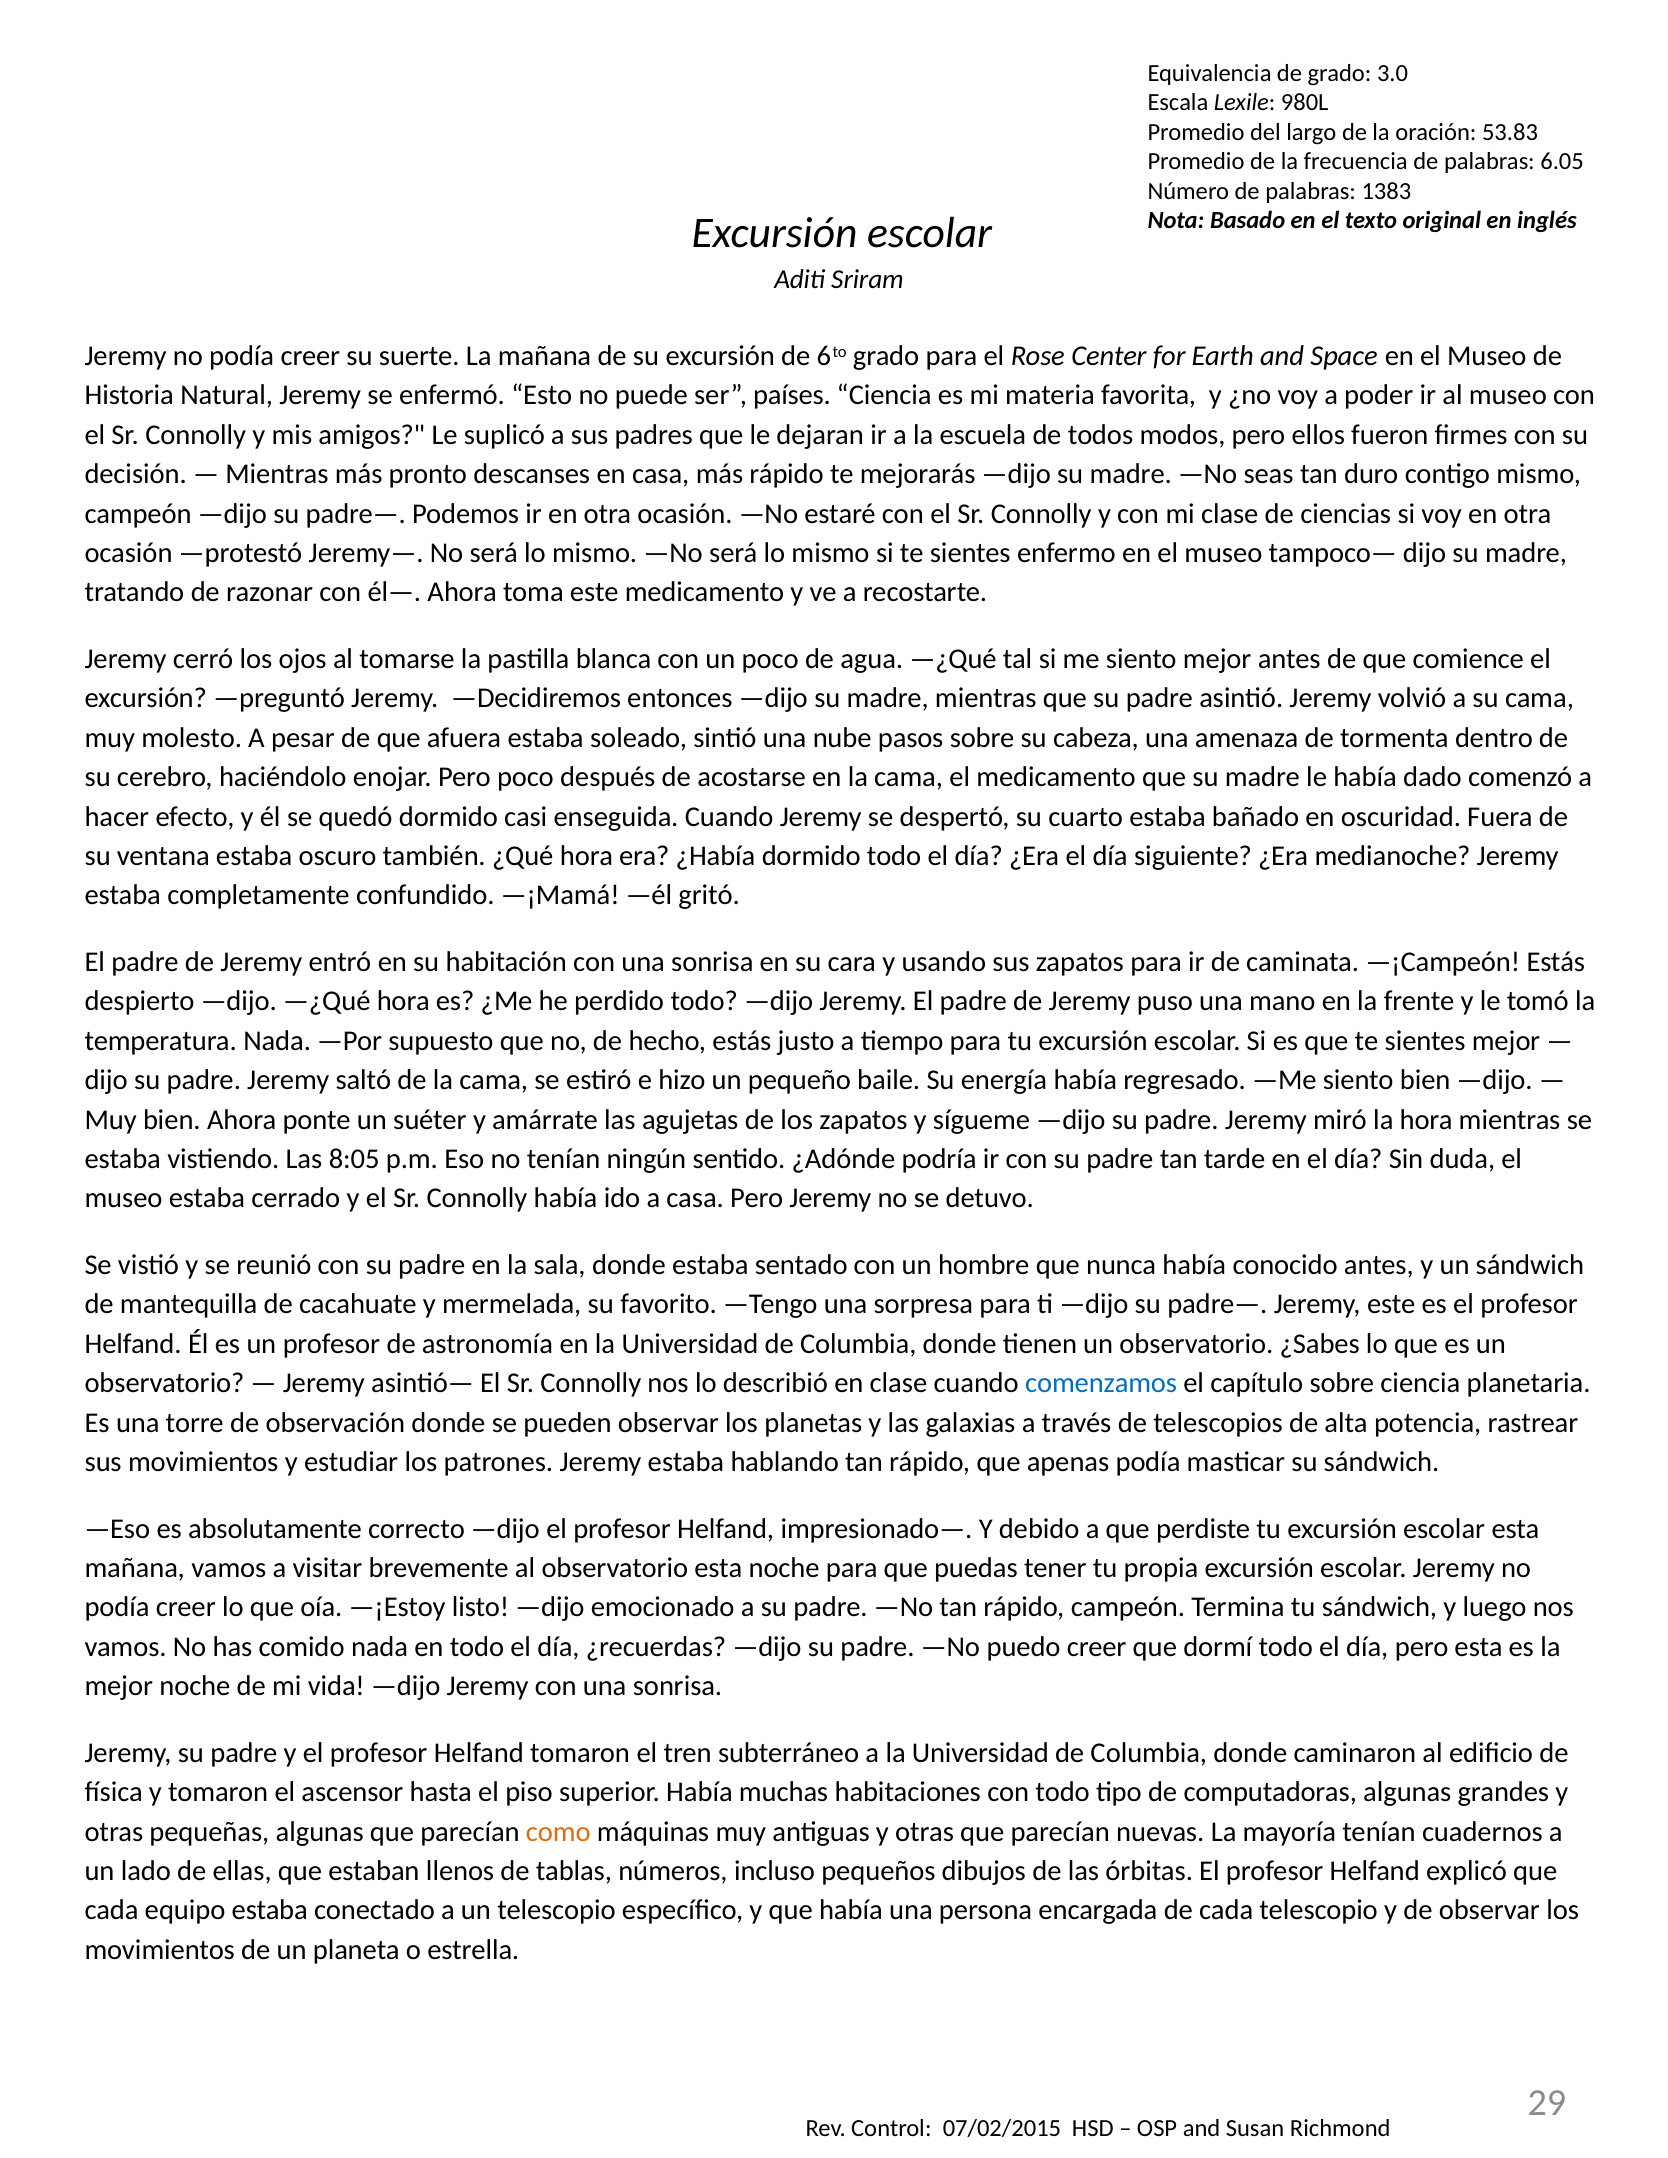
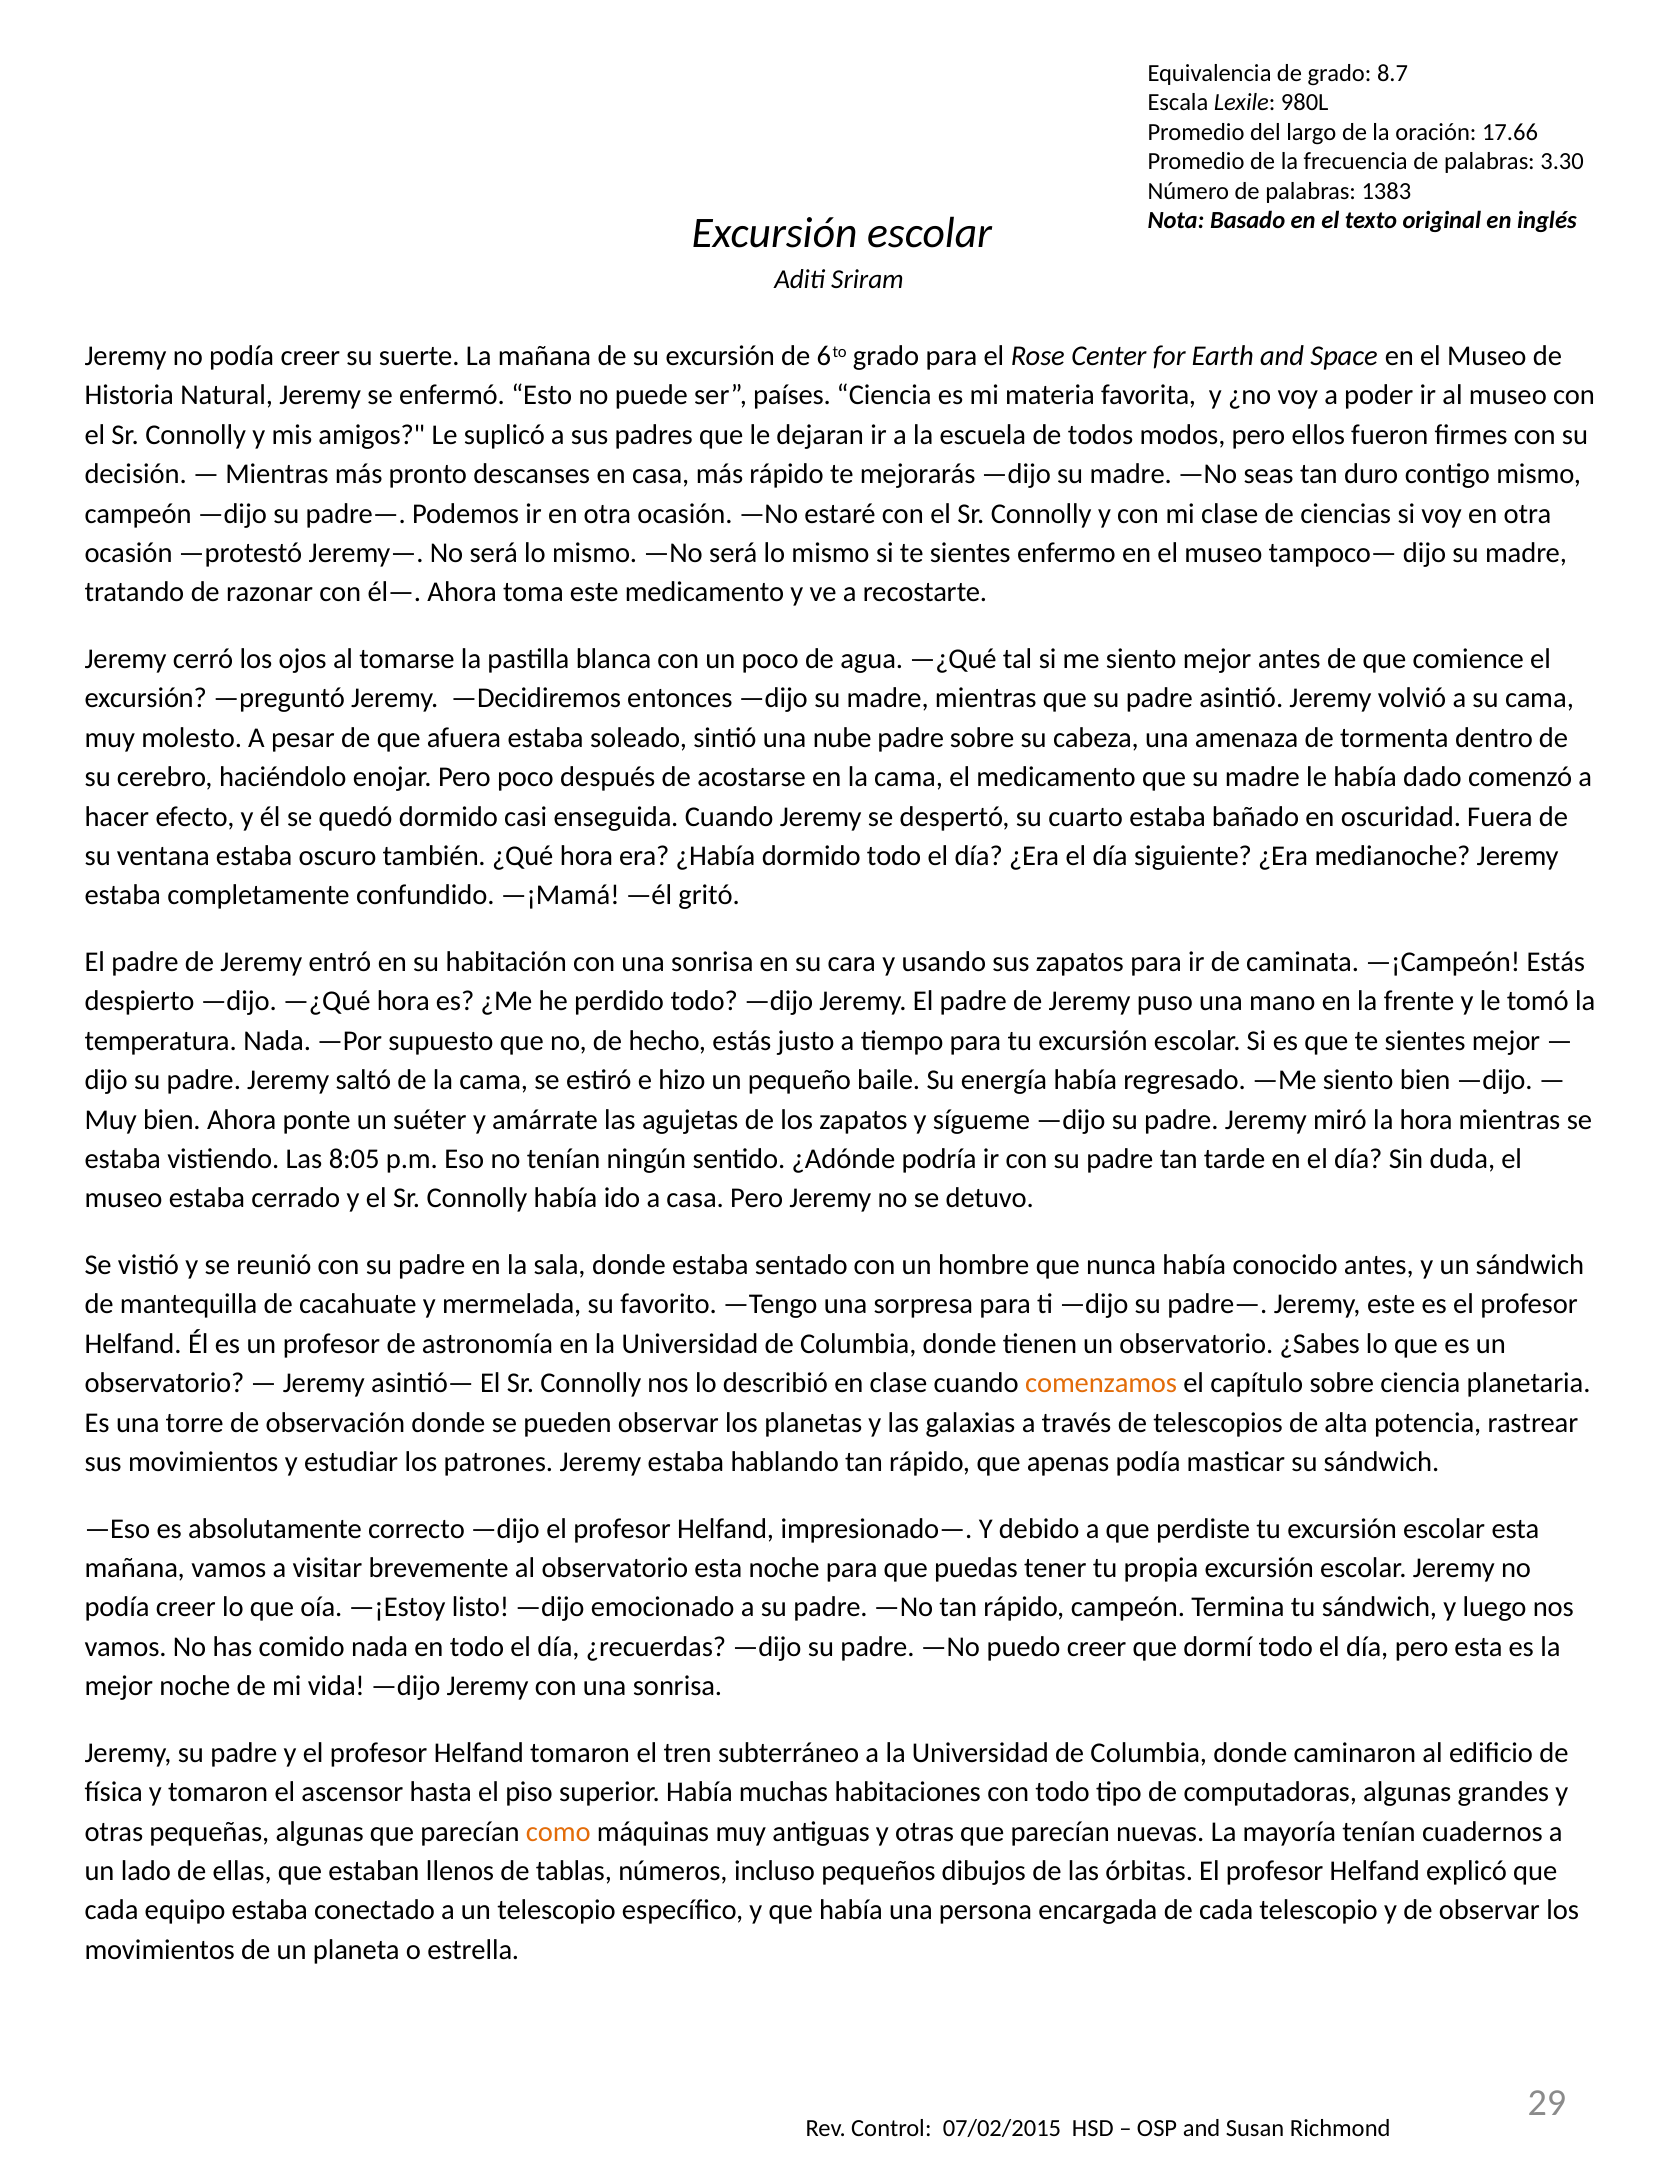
3.0: 3.0 -> 8.7
53.83: 53.83 -> 17.66
6.05: 6.05 -> 3.30
nube pasos: pasos -> padre
comenzamos colour: blue -> orange
